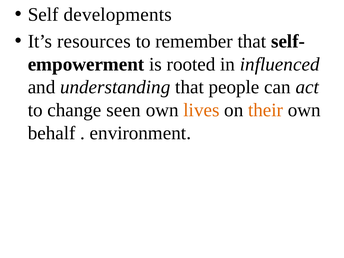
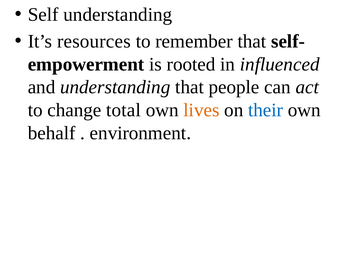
Self developments: developments -> understanding
seen: seen -> total
their colour: orange -> blue
